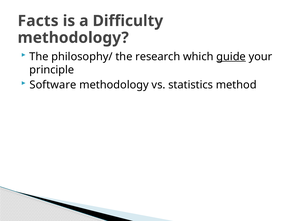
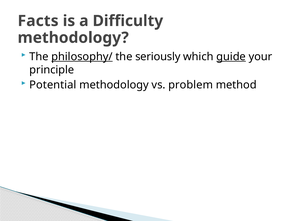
philosophy/ underline: none -> present
research: research -> seriously
Software: Software -> Potential
statistics: statistics -> problem
